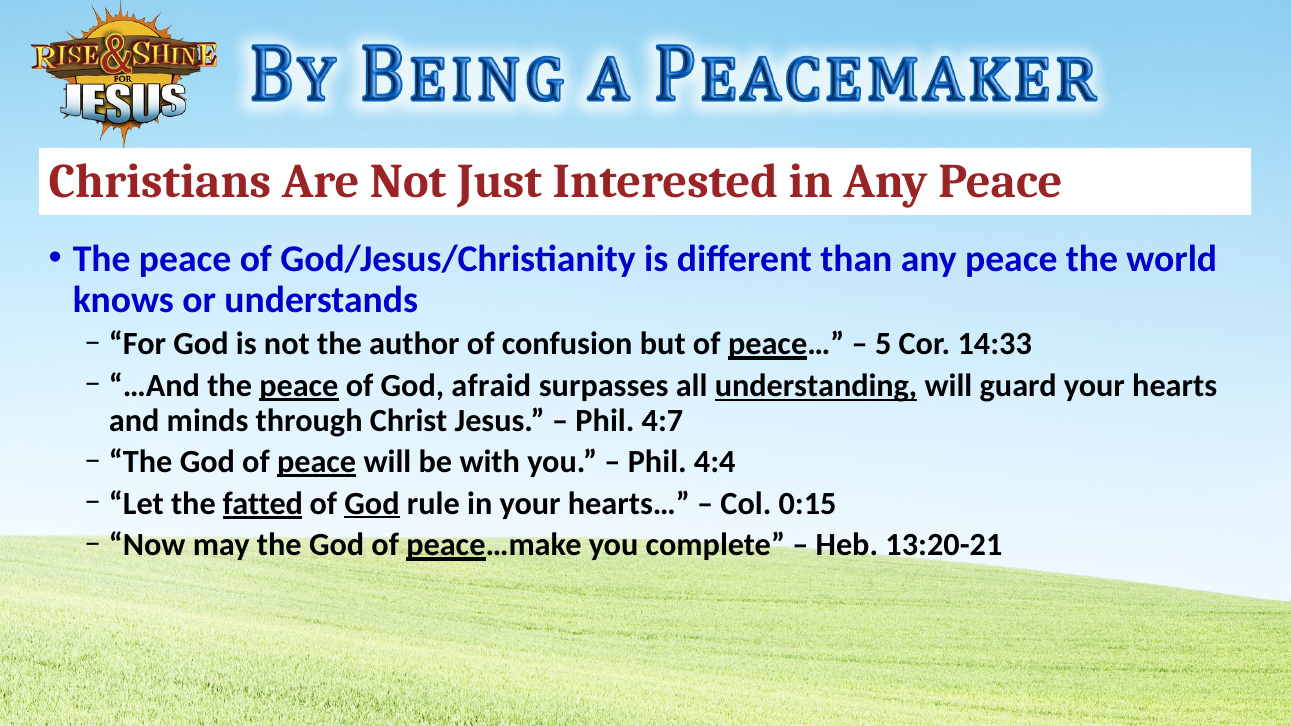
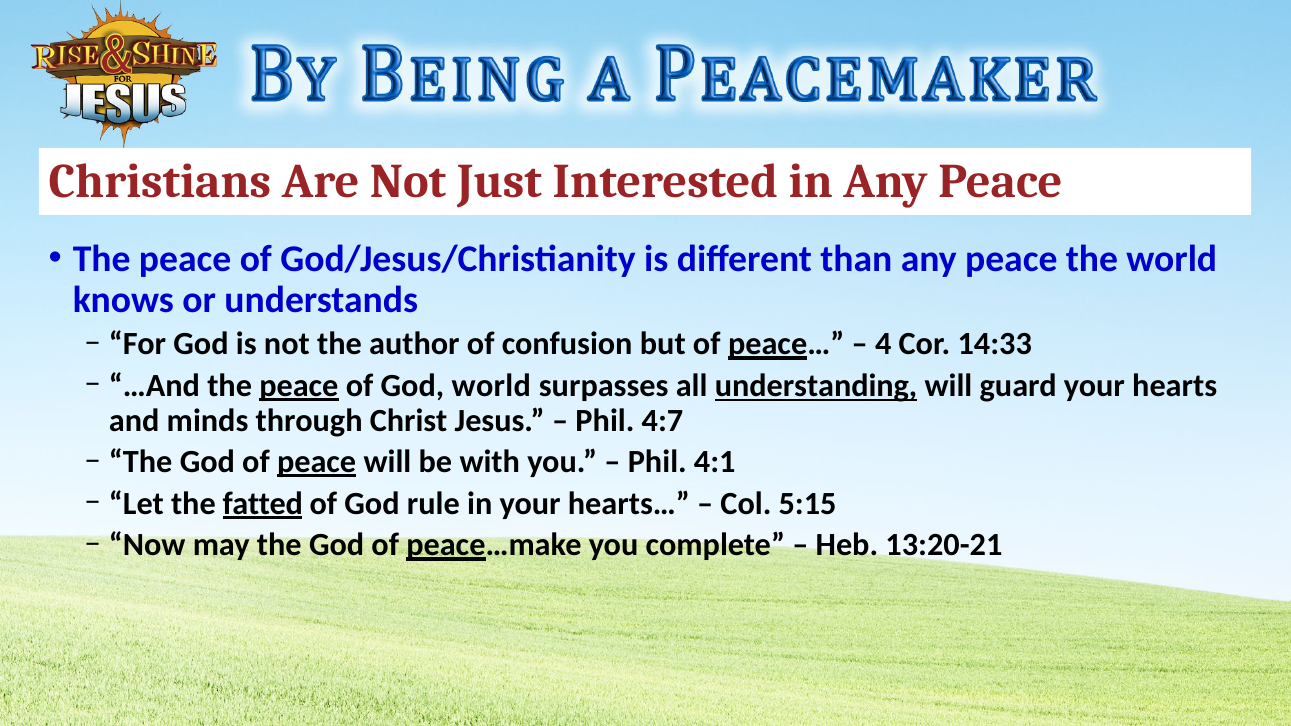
5: 5 -> 4
God afraid: afraid -> world
4:4: 4:4 -> 4:1
God at (372, 504) underline: present -> none
0:15: 0:15 -> 5:15
